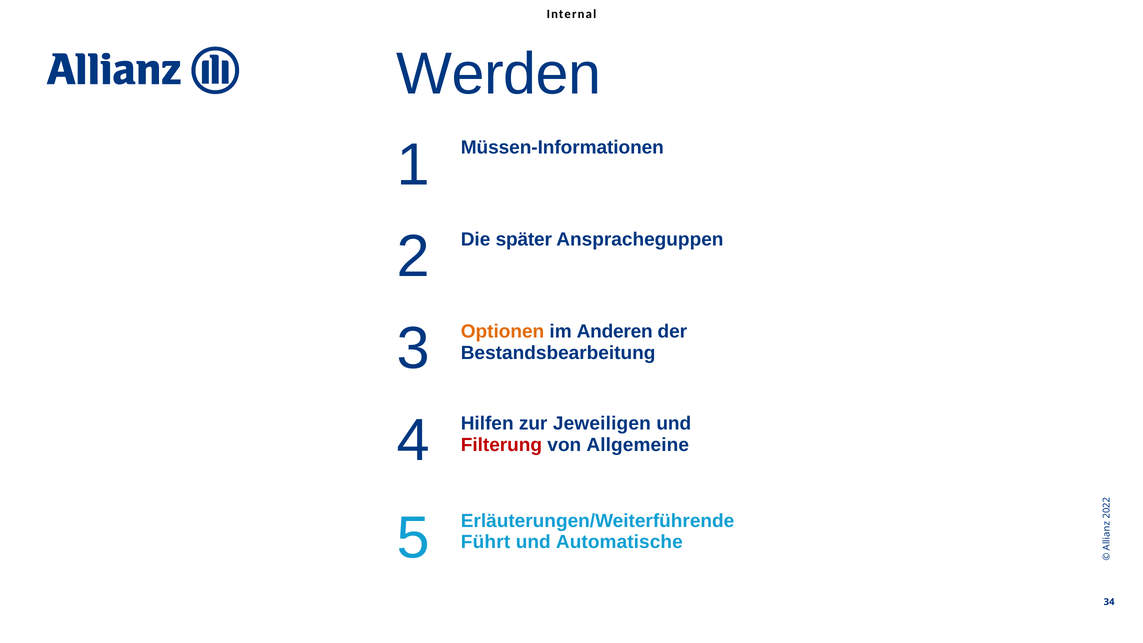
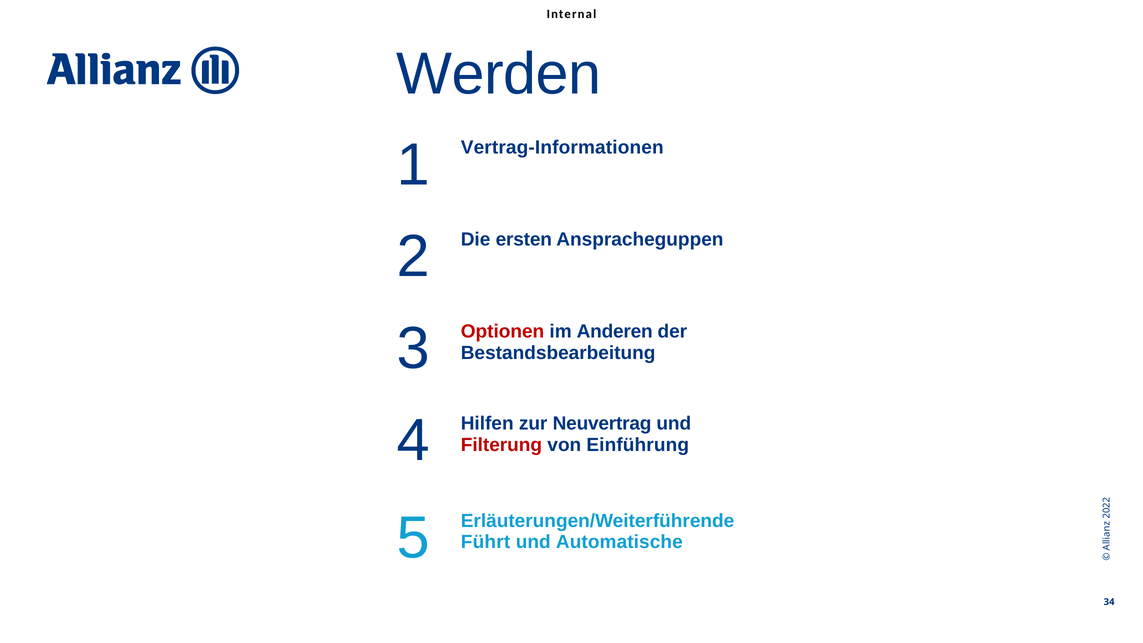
Müssen-Informationen: Müssen-Informationen -> Vertrag-Informationen
später: später -> ersten
Optionen colour: orange -> red
Jeweiligen: Jeweiligen -> Neuvertrag
Allgemeine: Allgemeine -> Einführung
